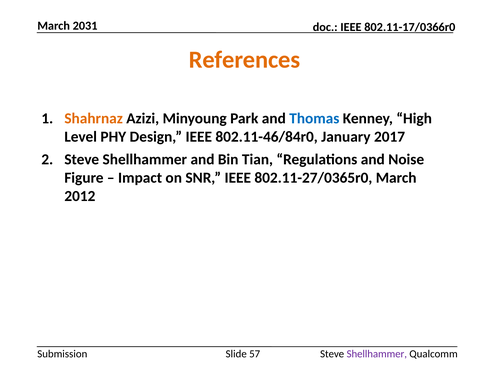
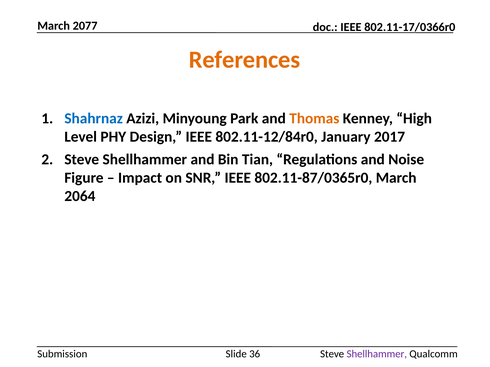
2031: 2031 -> 2077
Shahrnaz colour: orange -> blue
Thomas colour: blue -> orange
802.11-46/84r0: 802.11-46/84r0 -> 802.11-12/84r0
802.11-27/0365r0: 802.11-27/0365r0 -> 802.11-87/0365r0
2012: 2012 -> 2064
57: 57 -> 36
